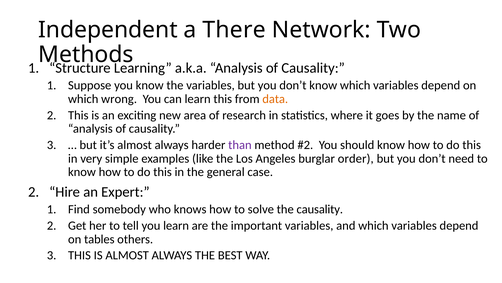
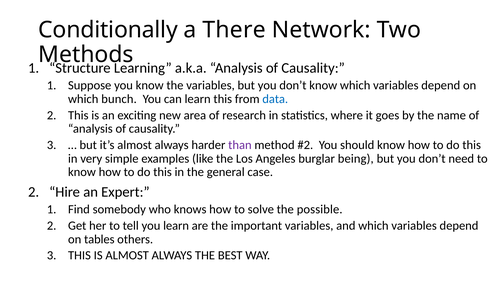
Independent: Independent -> Conditionally
wrong: wrong -> bunch
data colour: orange -> blue
order: order -> being
the causality: causality -> possible
